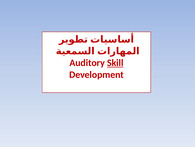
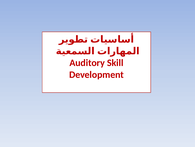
Skill underline: present -> none
